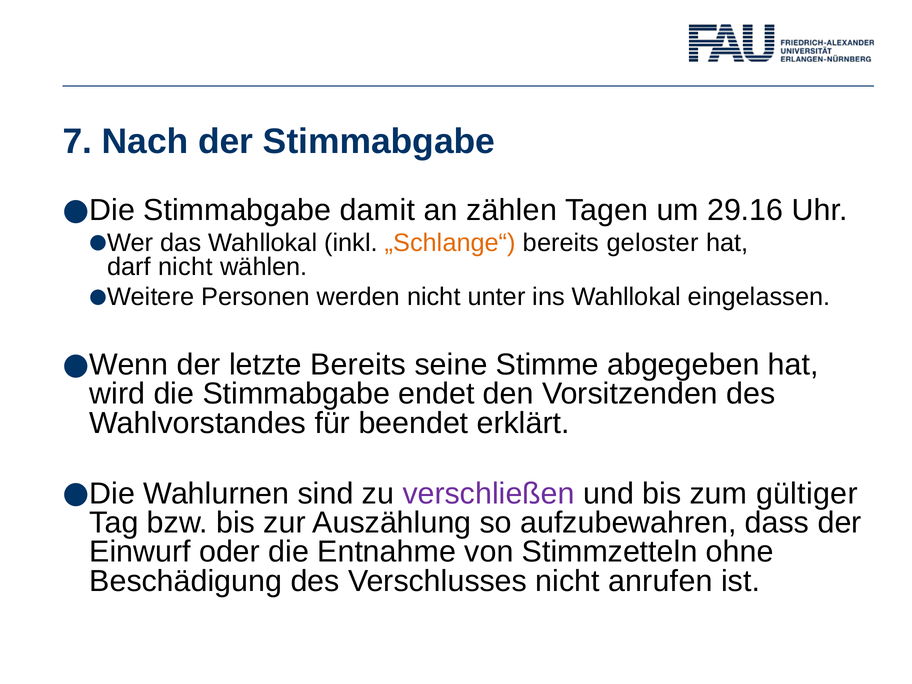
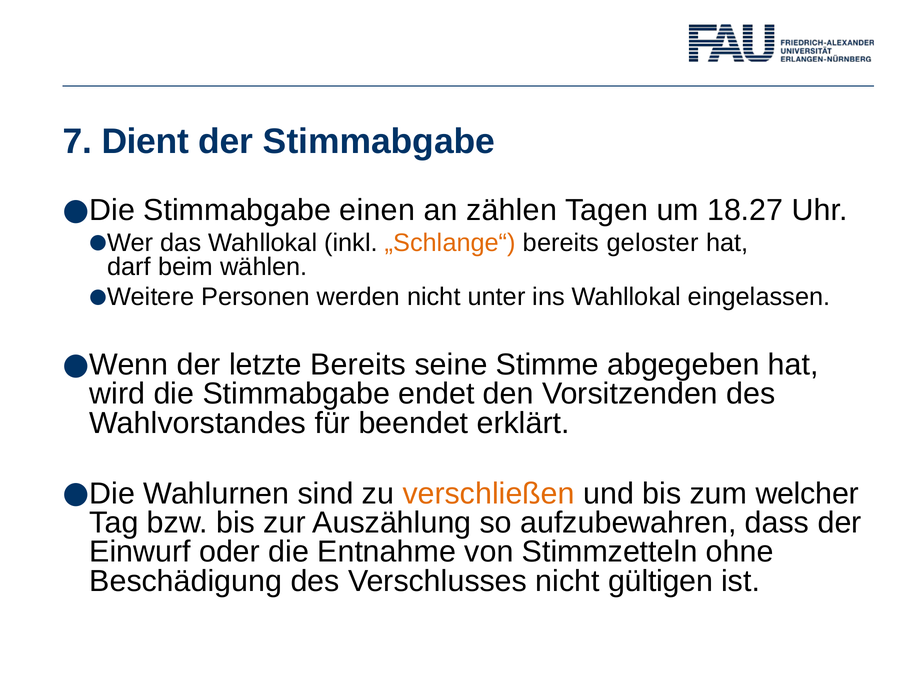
Nach: Nach -> Dient
damit: damit -> einen
29.16: 29.16 -> 18.27
darf nicht: nicht -> beim
verschließen colour: purple -> orange
gültiger: gültiger -> welcher
anrufen: anrufen -> gültigen
